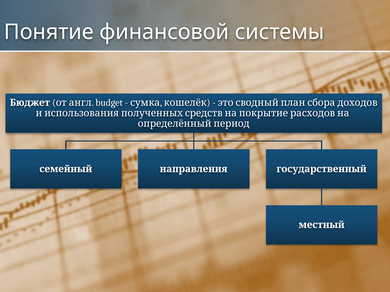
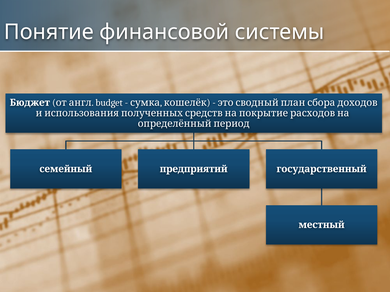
направления: направления -> предприятий
